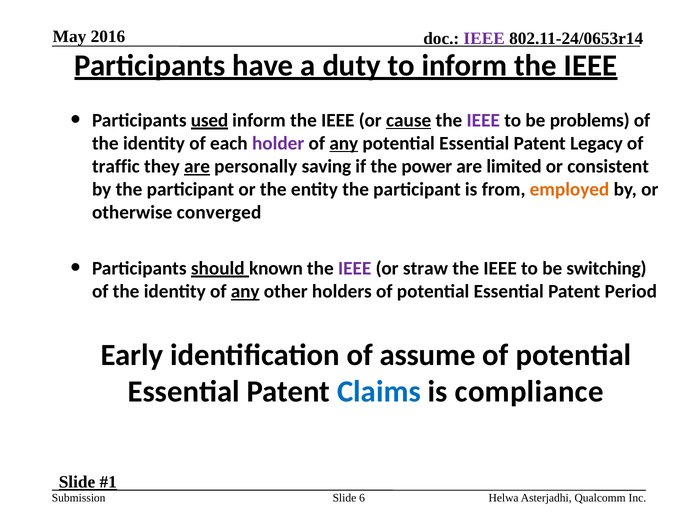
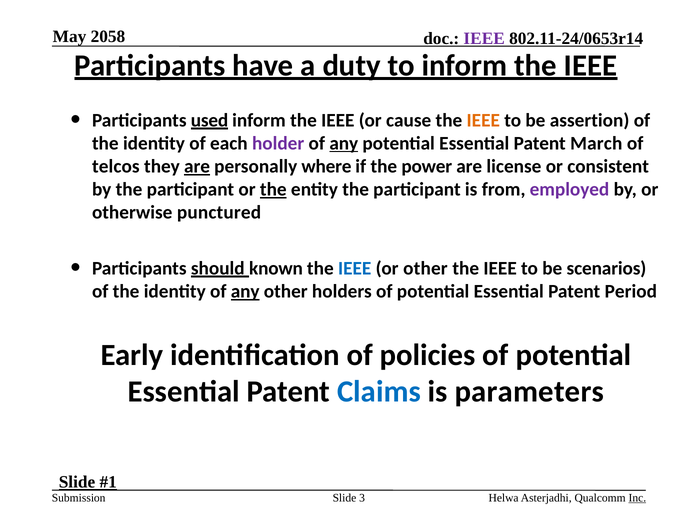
2016: 2016 -> 2058
cause underline: present -> none
IEEE at (483, 120) colour: purple -> orange
problems: problems -> assertion
Legacy: Legacy -> March
traffic: traffic -> telcos
saving: saving -> where
limited: limited -> license
the at (273, 190) underline: none -> present
employed colour: orange -> purple
converged: converged -> punctured
IEEE at (355, 268) colour: purple -> blue
or straw: straw -> other
switching: switching -> scenarios
assume: assume -> policies
compliance: compliance -> parameters
6: 6 -> 3
Inc underline: none -> present
